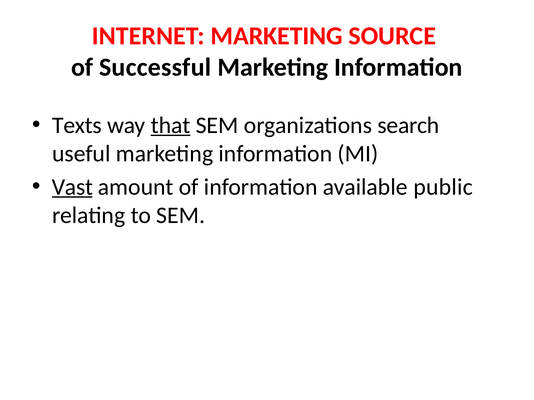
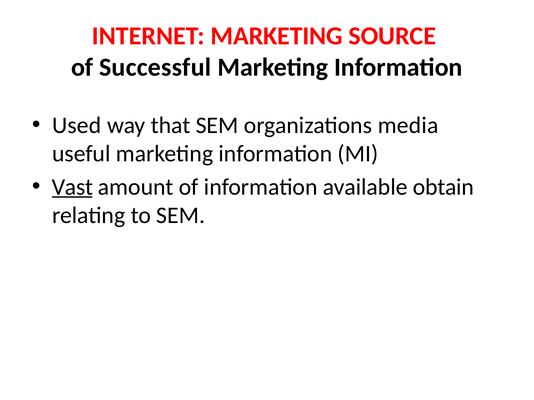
Texts: Texts -> Used
that underline: present -> none
search: search -> media
public: public -> obtain
